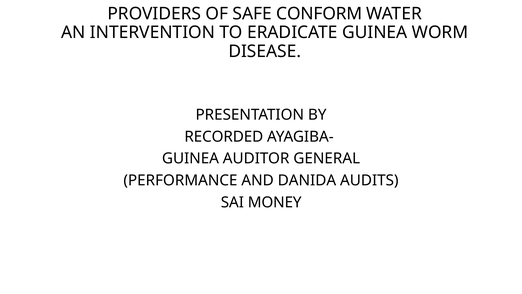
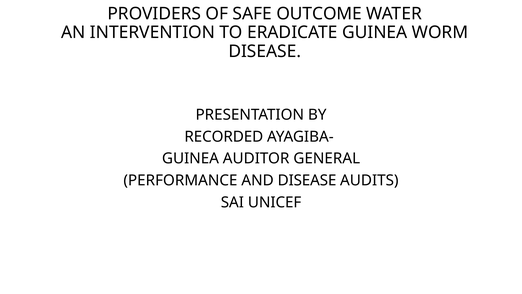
CONFORM: CONFORM -> OUTCOME
AND DANIDA: DANIDA -> DISEASE
MONEY: MONEY -> UNICEF
